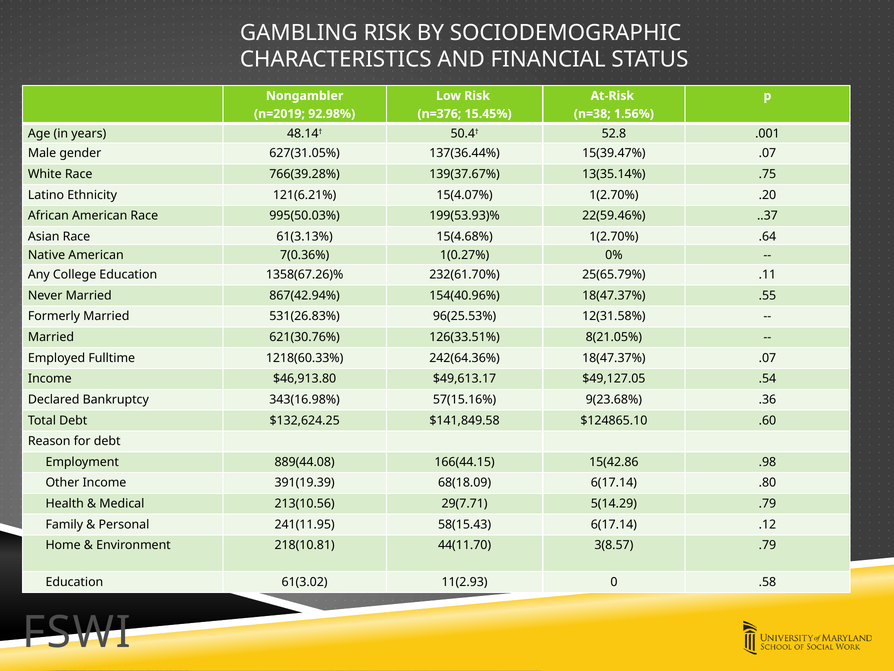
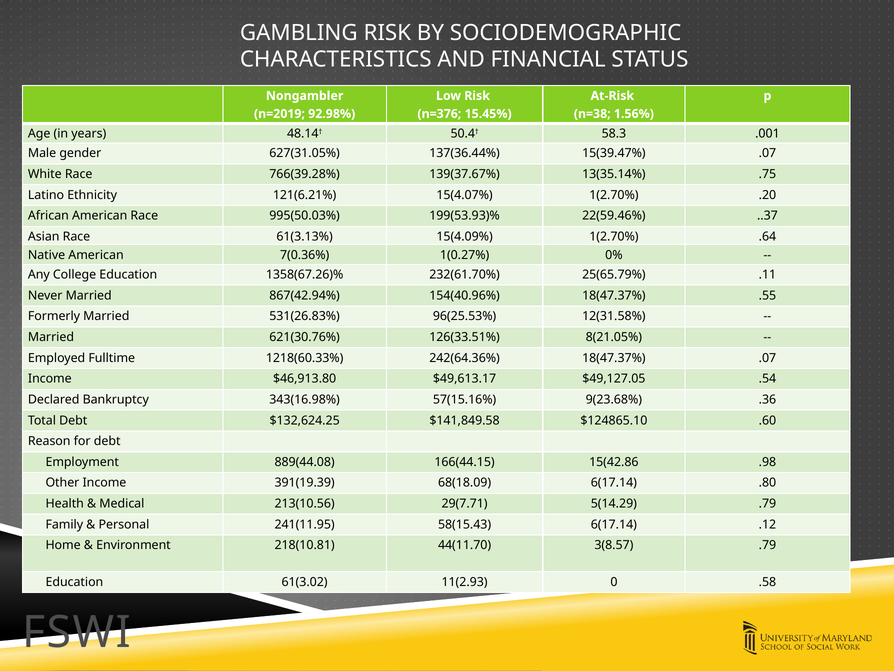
52.8: 52.8 -> 58.3
15(4.68%: 15(4.68% -> 15(4.09%
